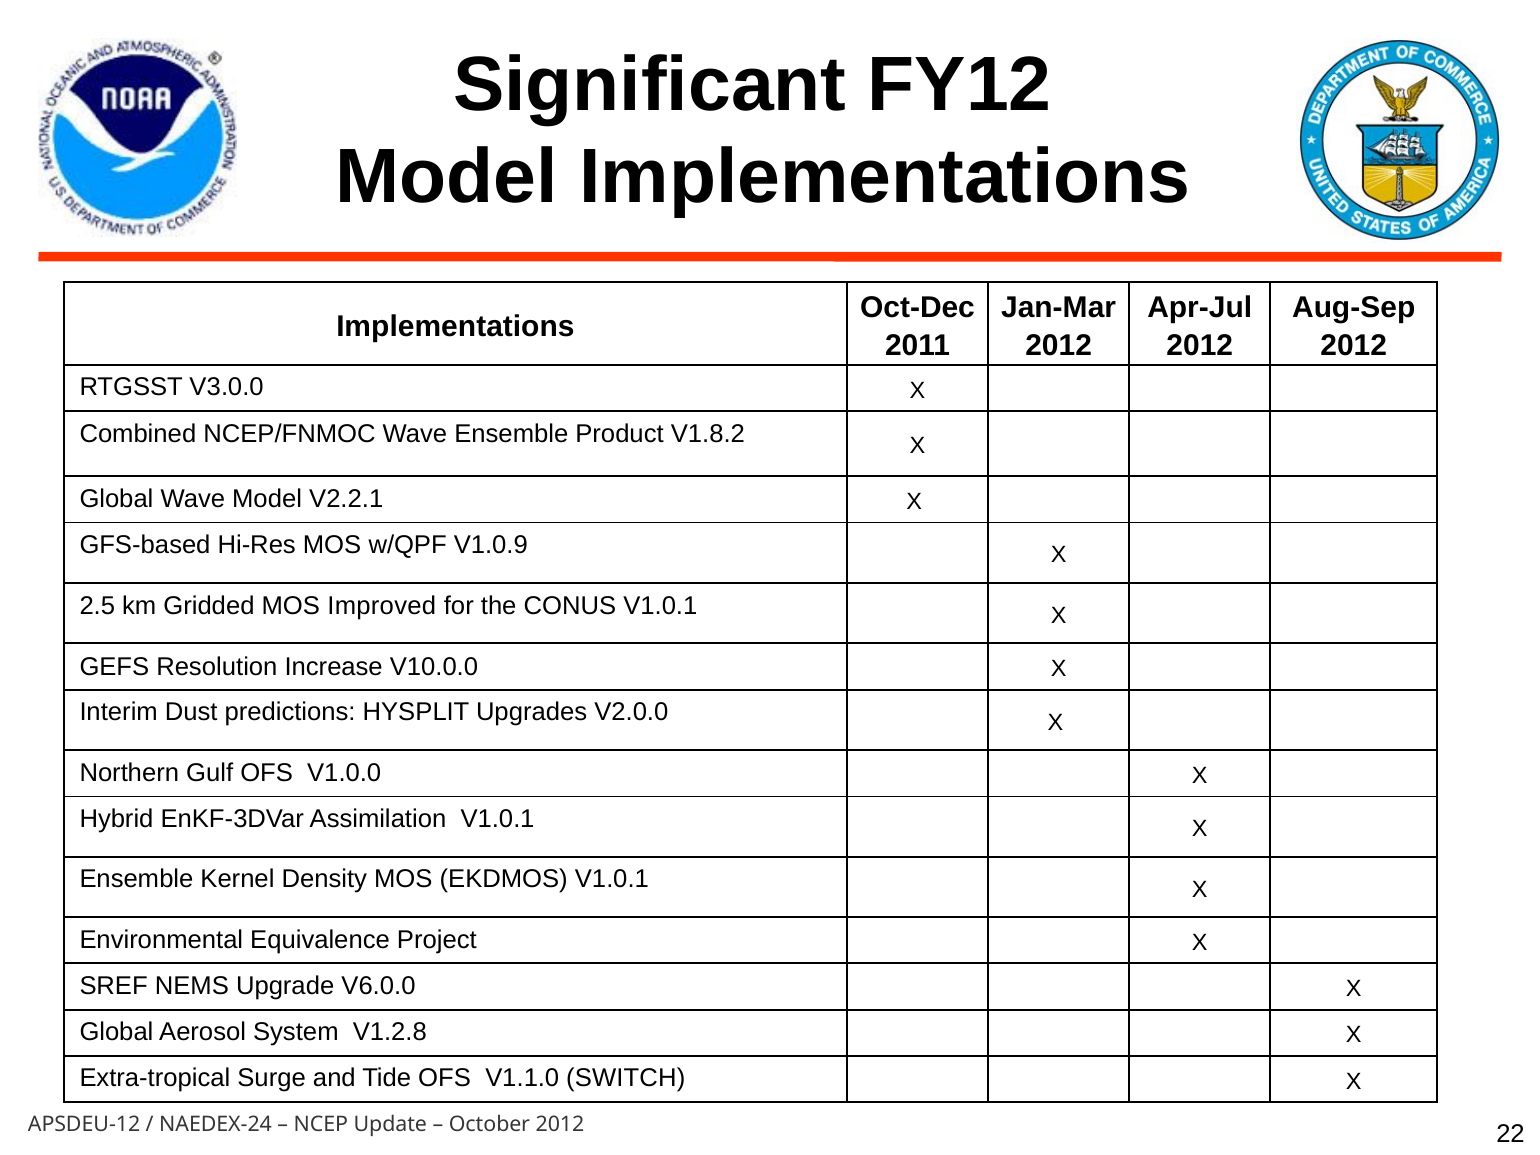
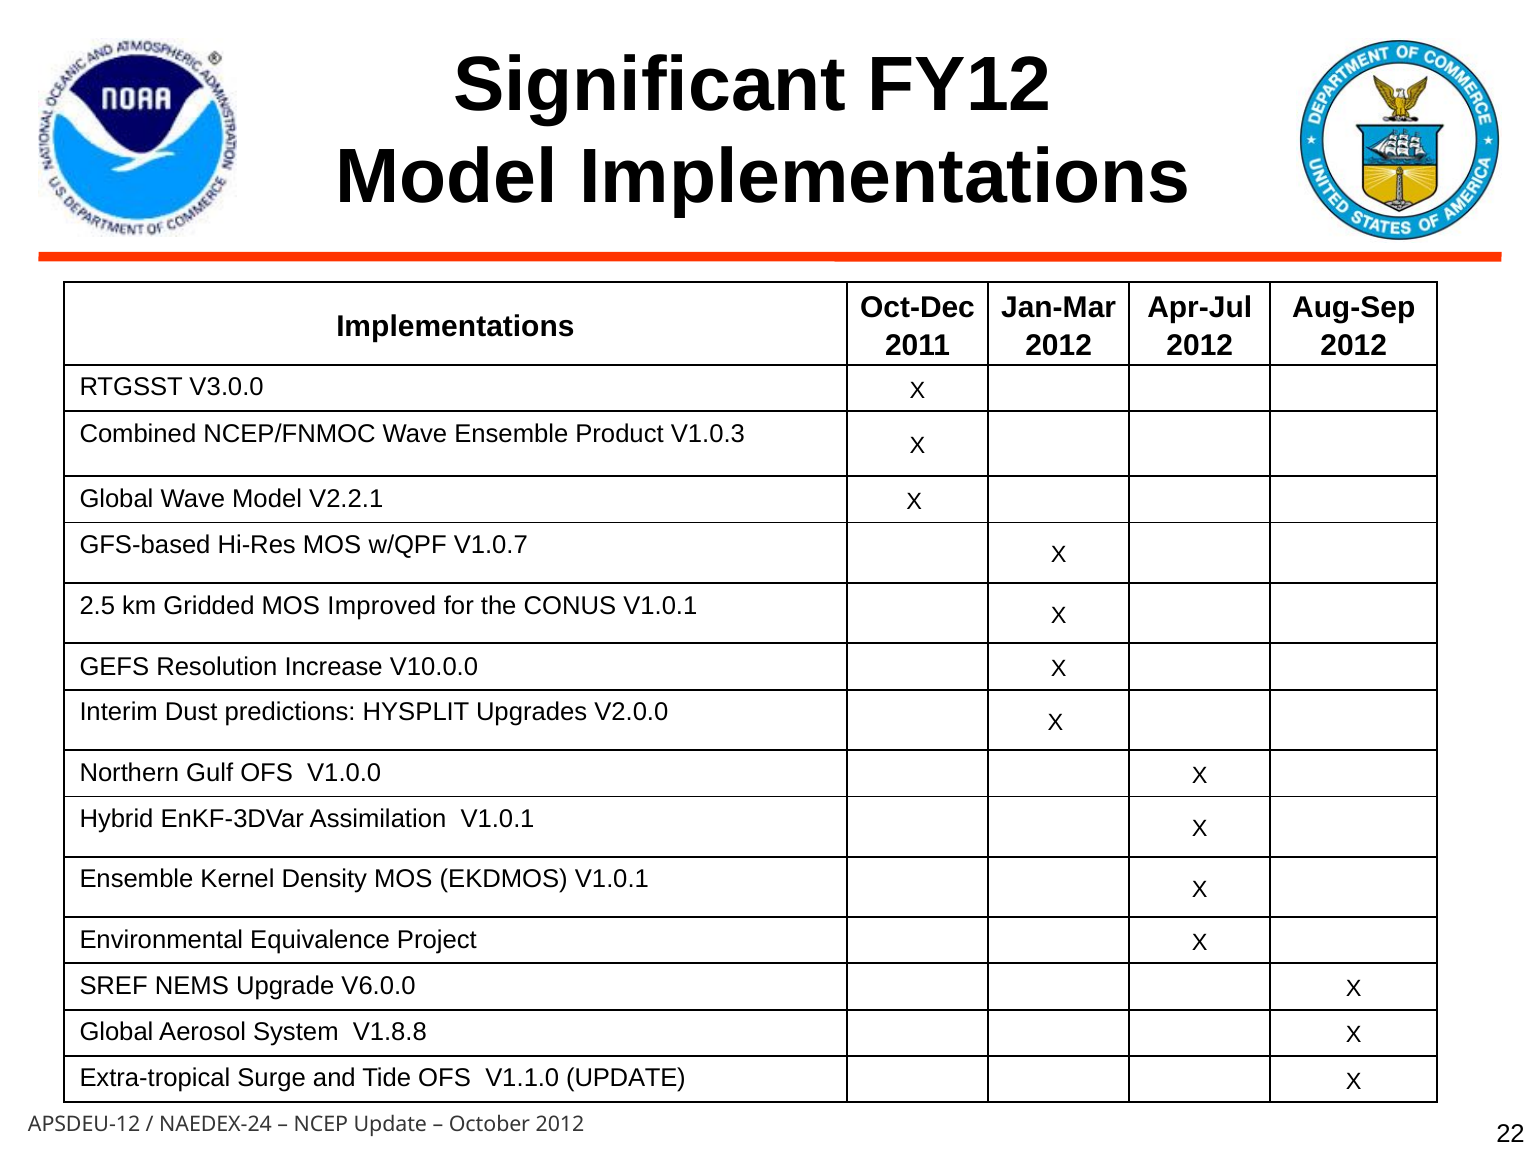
V1.8.2: V1.8.2 -> V1.0.3
V1.0.9: V1.0.9 -> V1.0.7
V1.2.8: V1.2.8 -> V1.8.8
V1.1.0 SWITCH: SWITCH -> UPDATE
